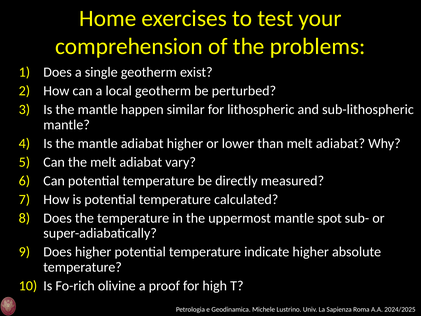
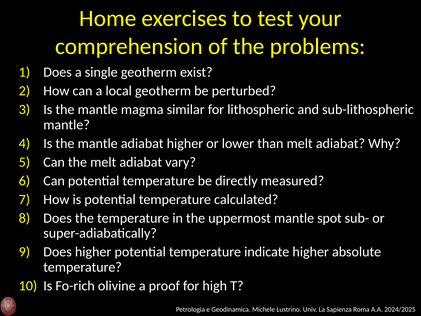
happen: happen -> magma
